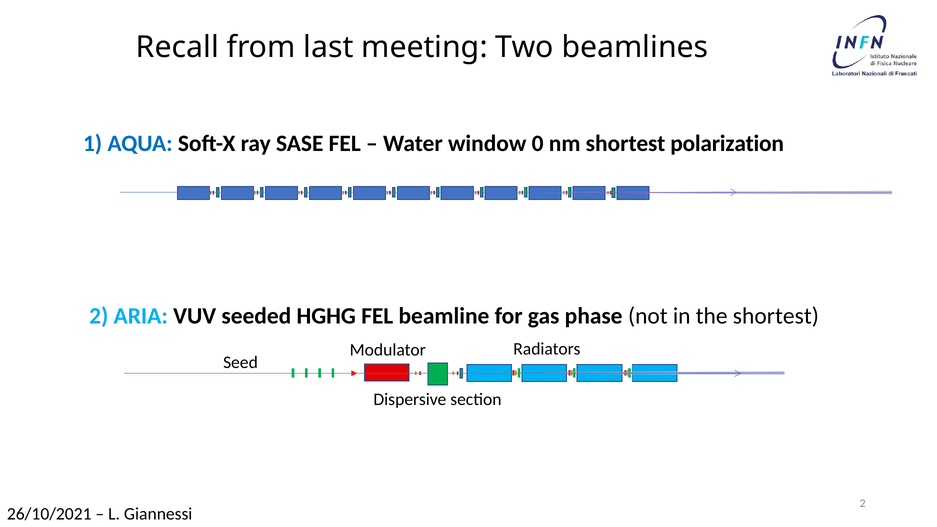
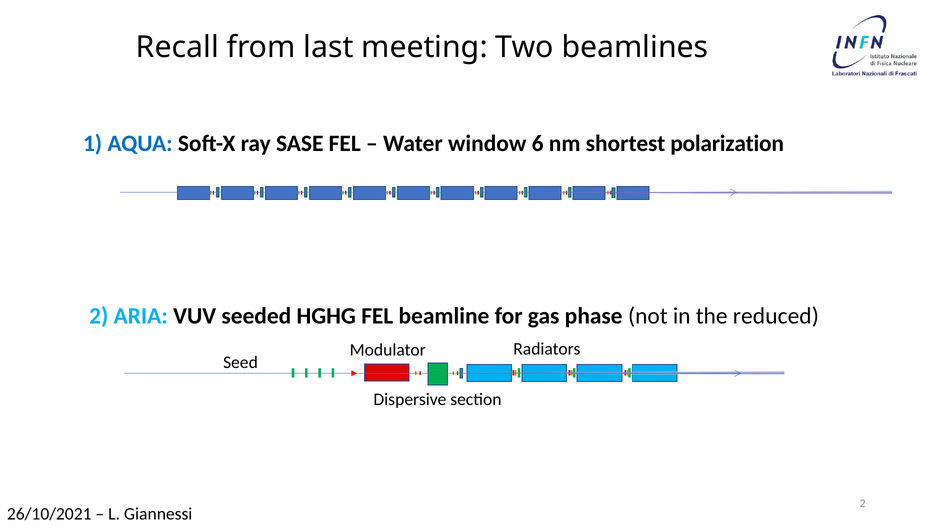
0: 0 -> 6
the shortest: shortest -> reduced
